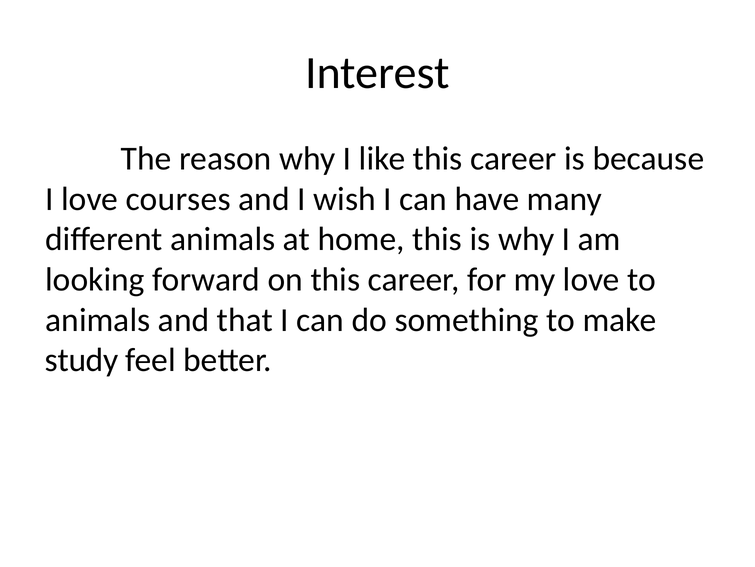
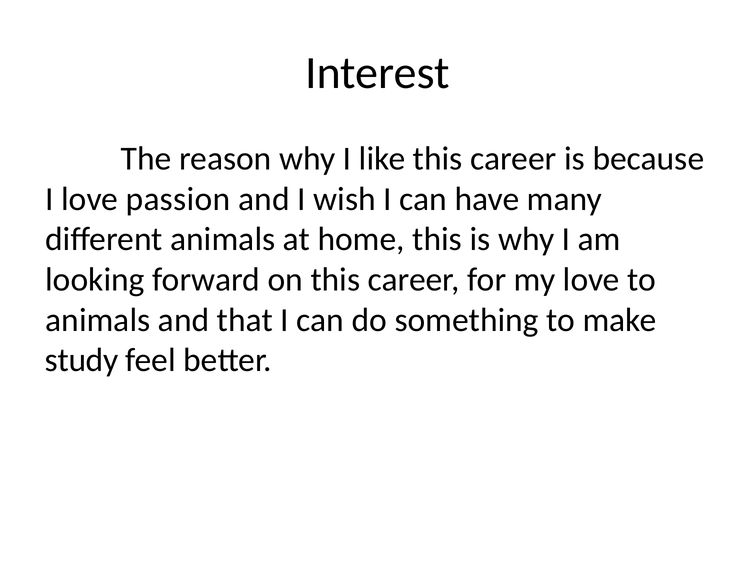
courses: courses -> passion
